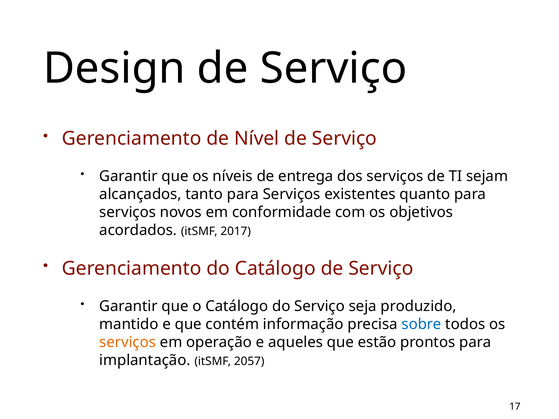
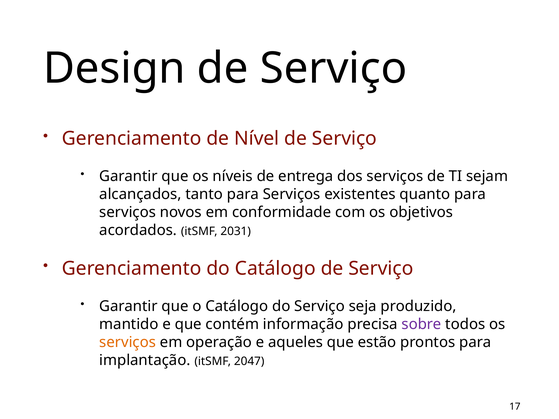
2017: 2017 -> 2031
sobre colour: blue -> purple
2057: 2057 -> 2047
